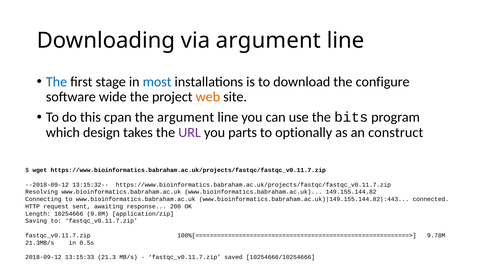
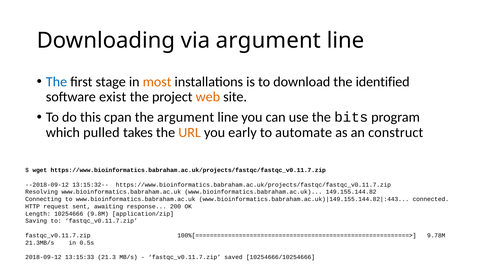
most colour: blue -> orange
configure: configure -> identified
wide: wide -> exist
design: design -> pulled
URL colour: purple -> orange
parts: parts -> early
optionally: optionally -> automate
